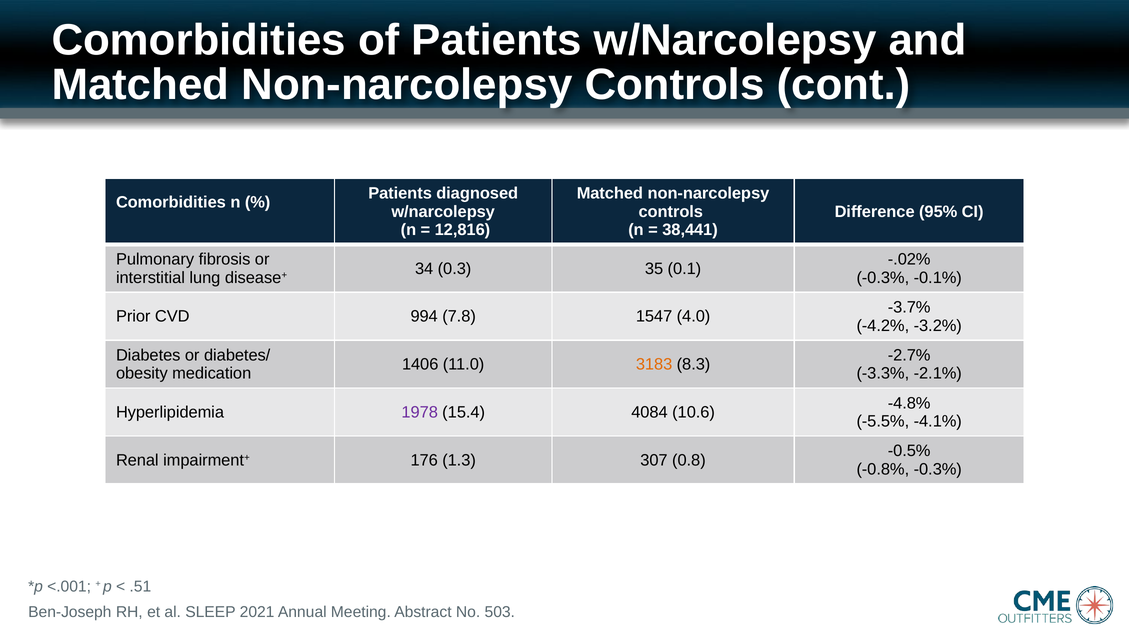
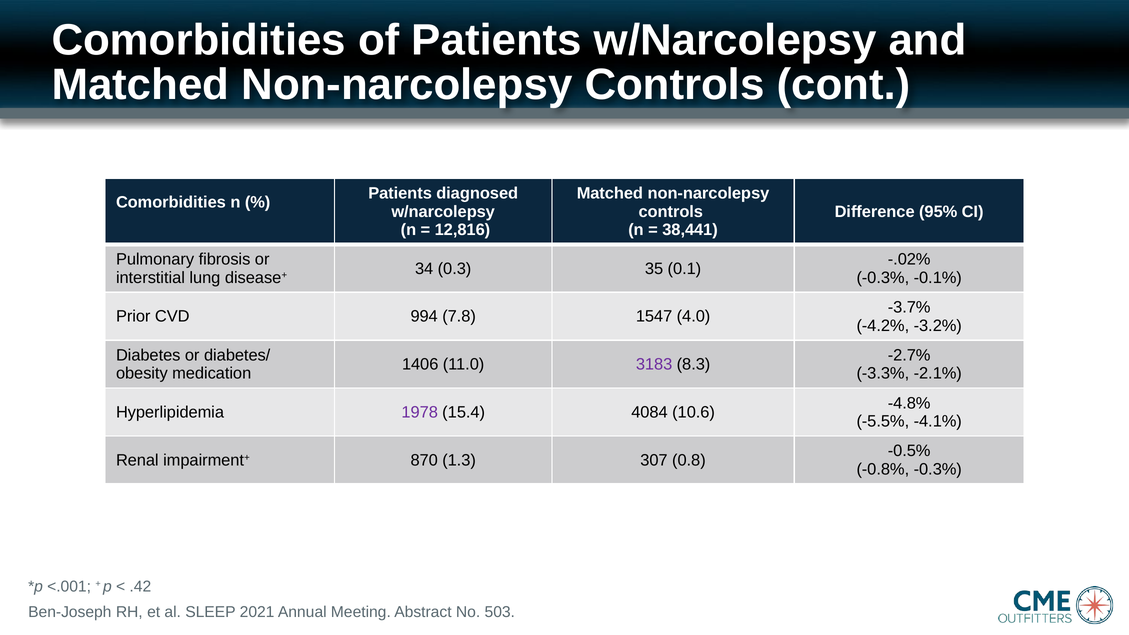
3183 colour: orange -> purple
176: 176 -> 870
.51: .51 -> .42
